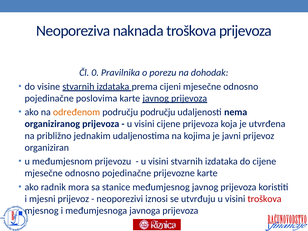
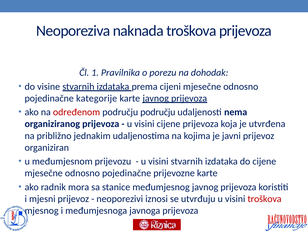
0: 0 -> 1
poslovima: poslovima -> kategorije
određenom colour: orange -> red
